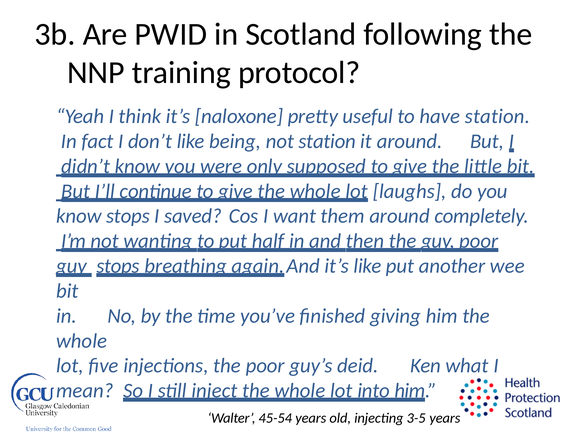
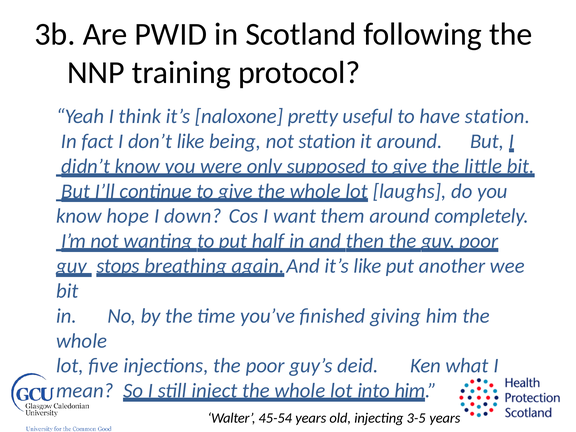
know stops: stops -> hope
saved: saved -> down
